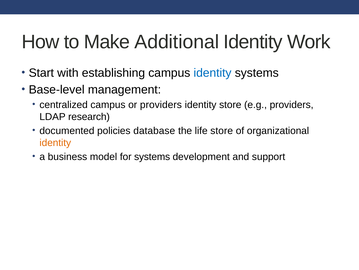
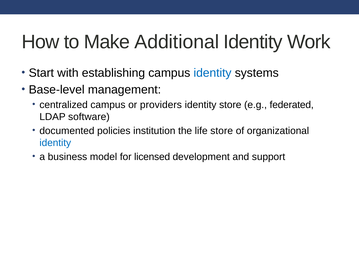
e.g providers: providers -> federated
research: research -> software
database: database -> institution
identity at (55, 142) colour: orange -> blue
for systems: systems -> licensed
